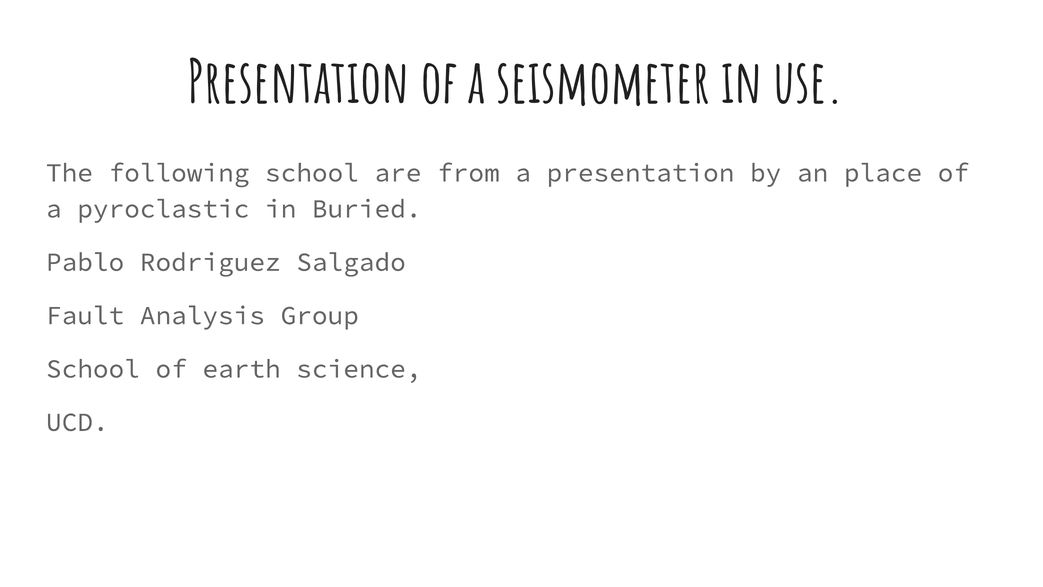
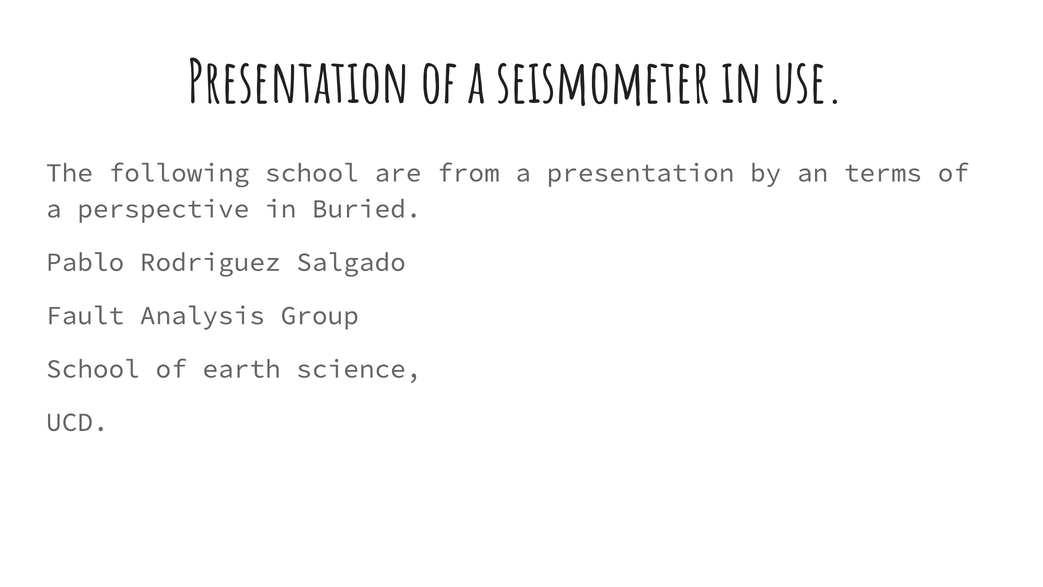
place: place -> terms
pyroclastic: pyroclastic -> perspective
